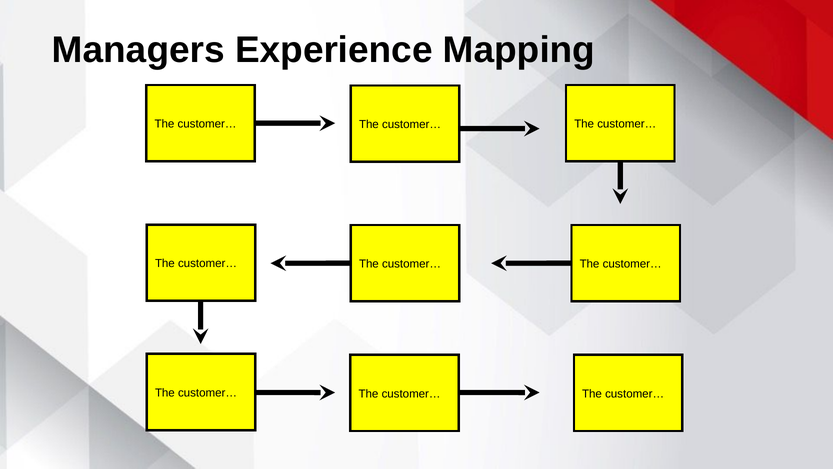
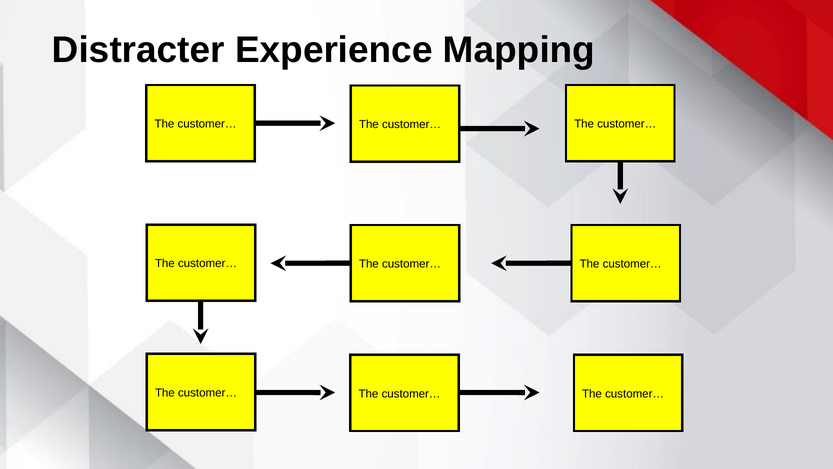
Managers: Managers -> Distracter
